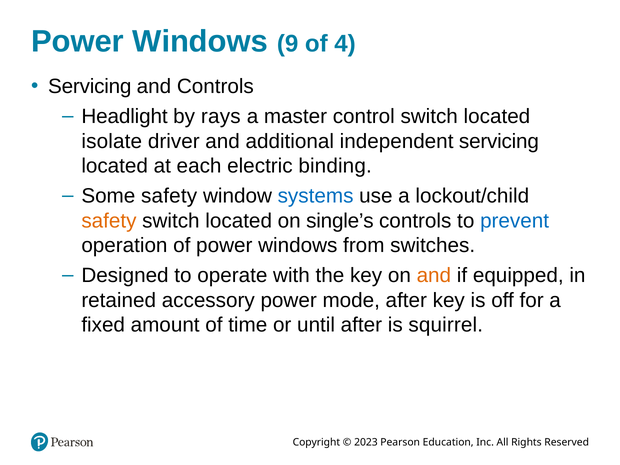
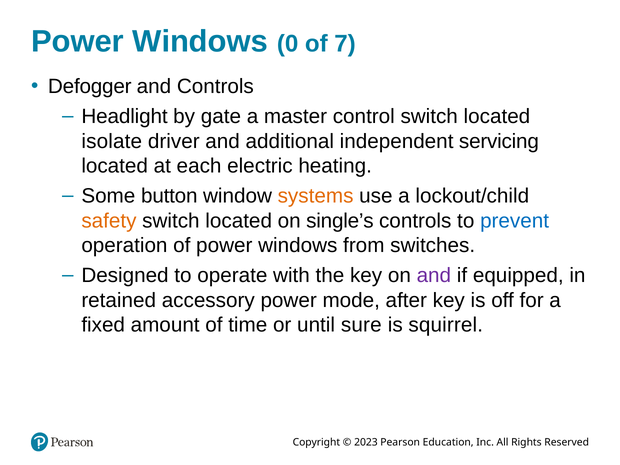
9: 9 -> 0
4: 4 -> 7
Servicing at (90, 86): Servicing -> Defogger
rays: rays -> gate
binding: binding -> heating
Some safety: safety -> button
systems colour: blue -> orange
and at (434, 276) colour: orange -> purple
until after: after -> sure
